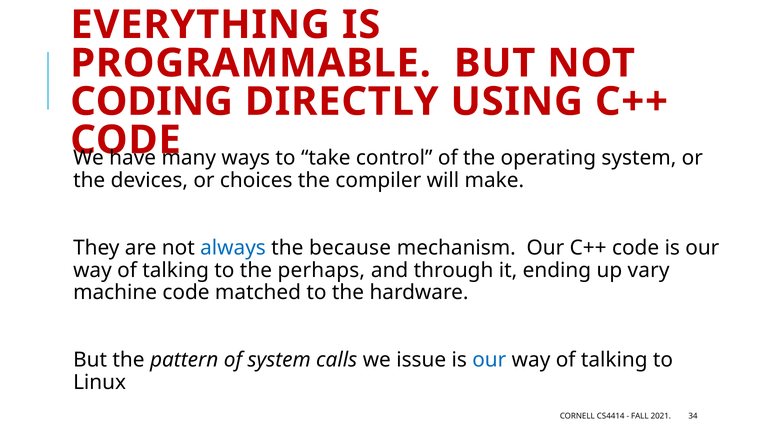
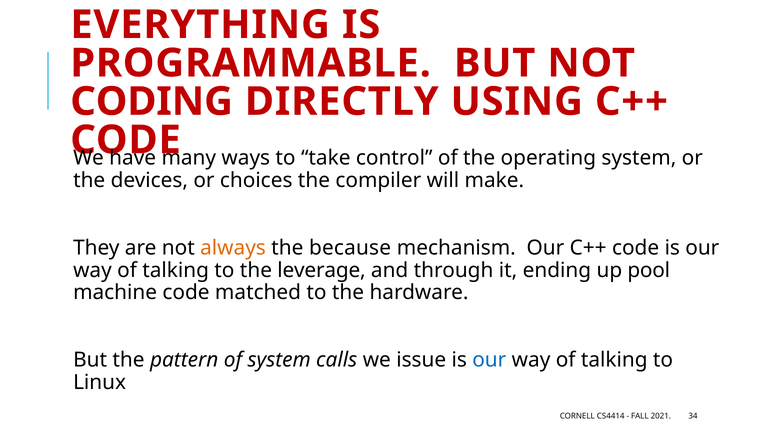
always colour: blue -> orange
perhaps: perhaps -> leverage
vary: vary -> pool
